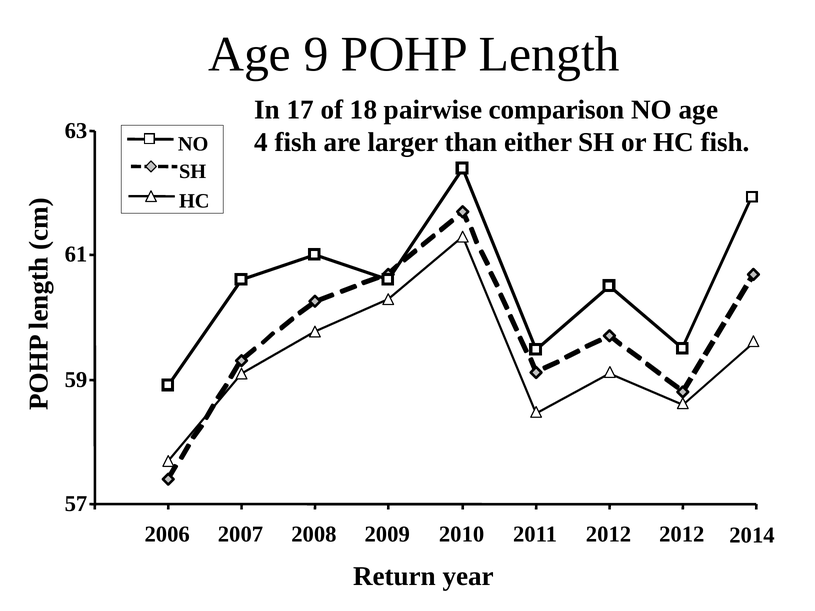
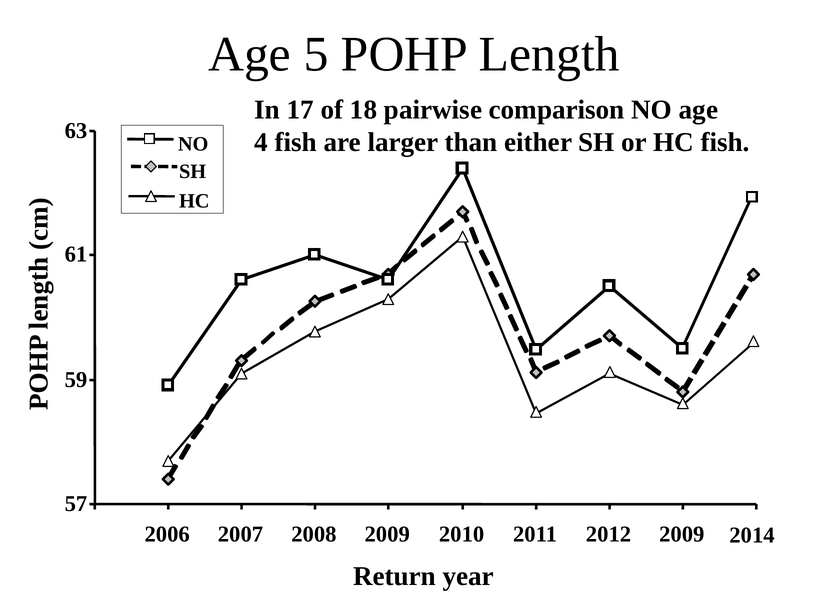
9: 9 -> 5
2012 2012: 2012 -> 2009
